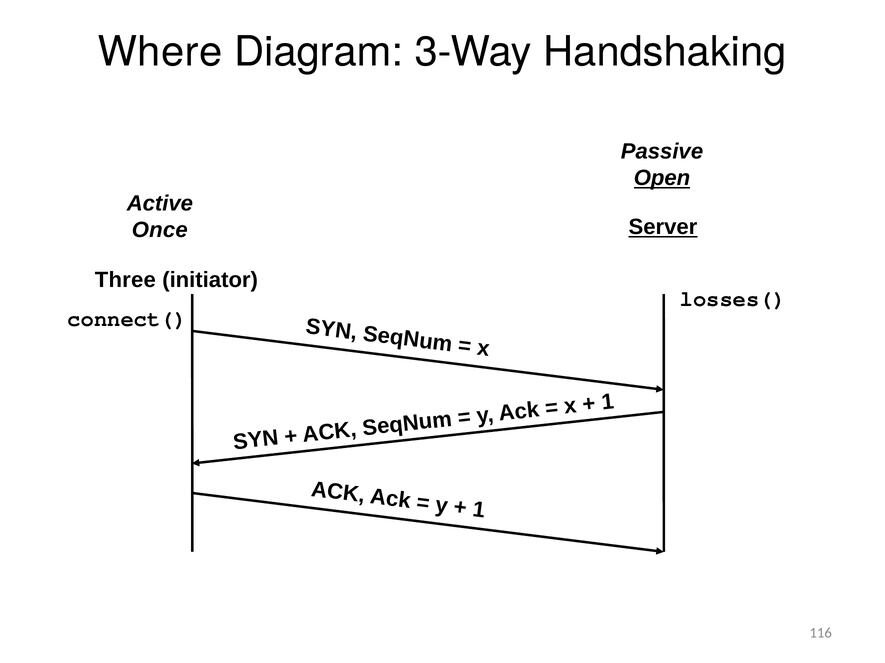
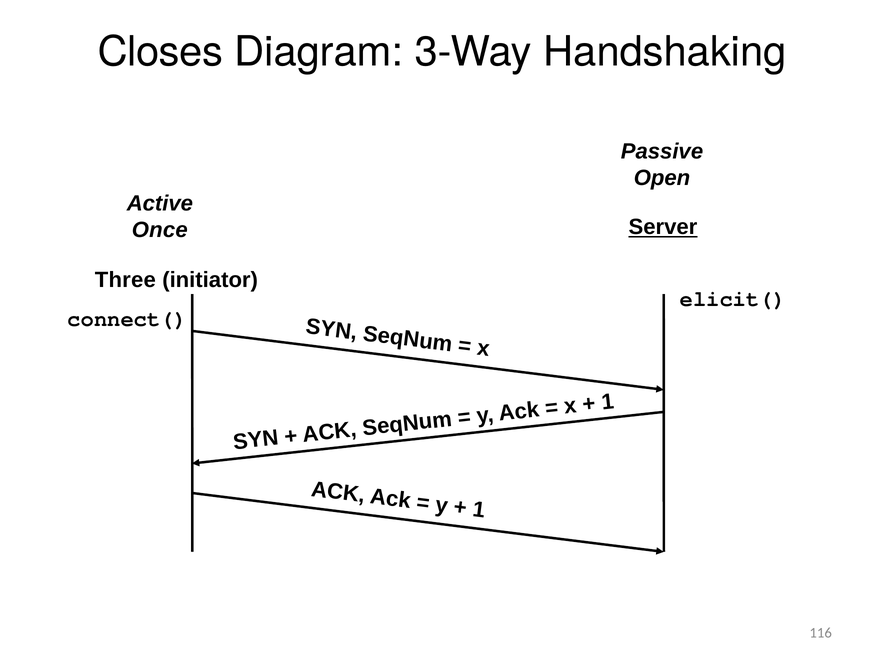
Where: Where -> Closes
Open underline: present -> none
losses(: losses( -> elicit(
